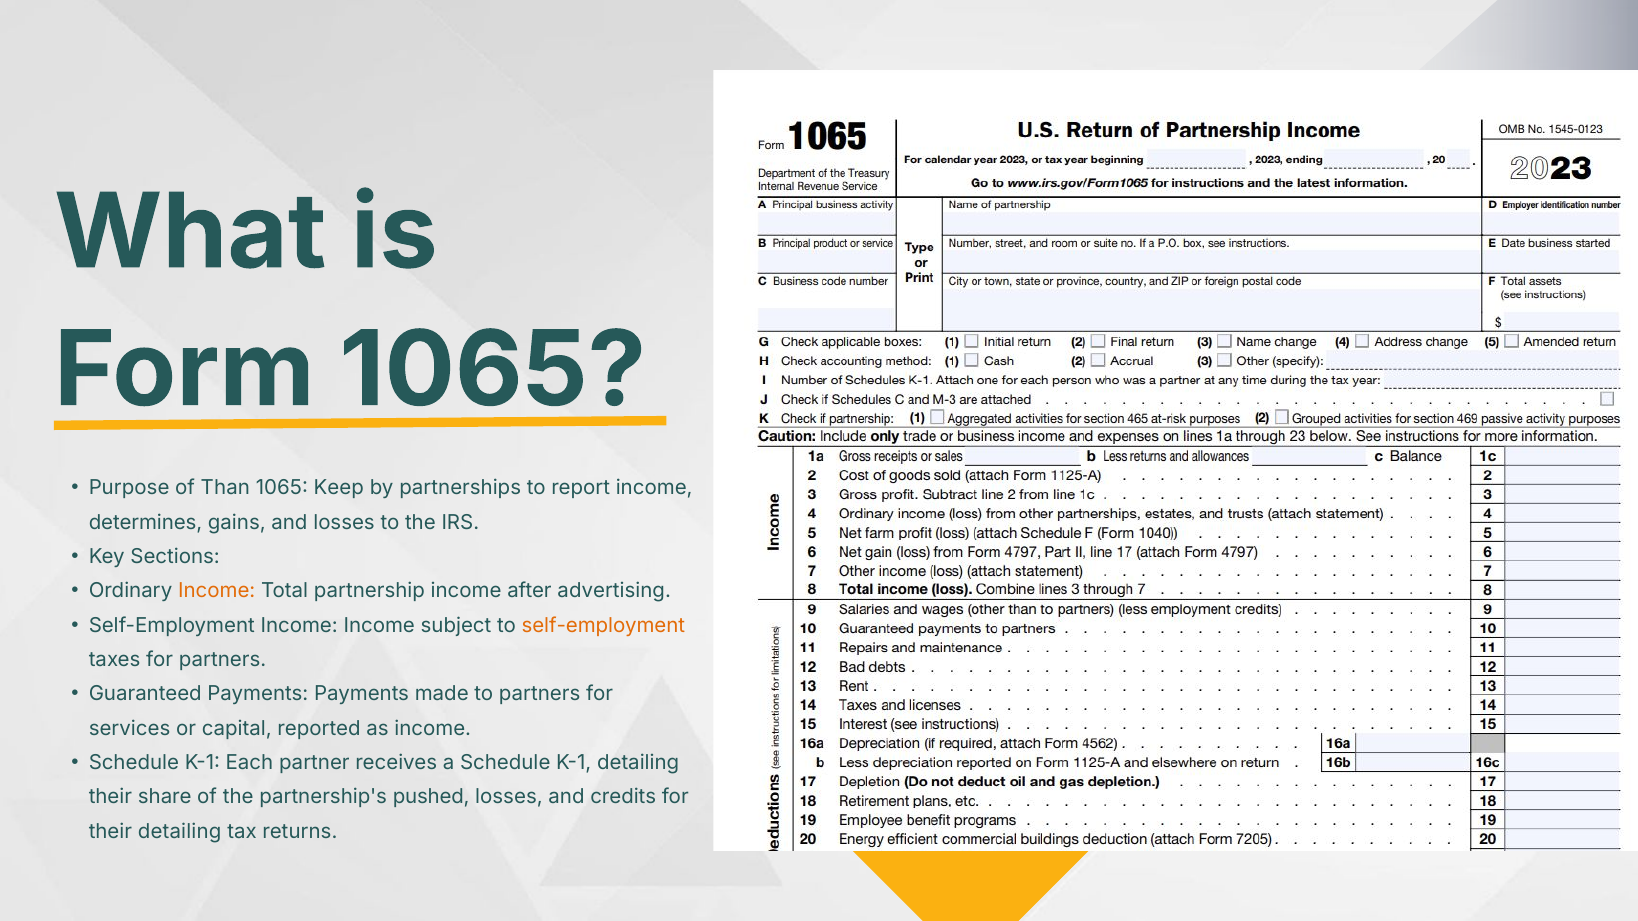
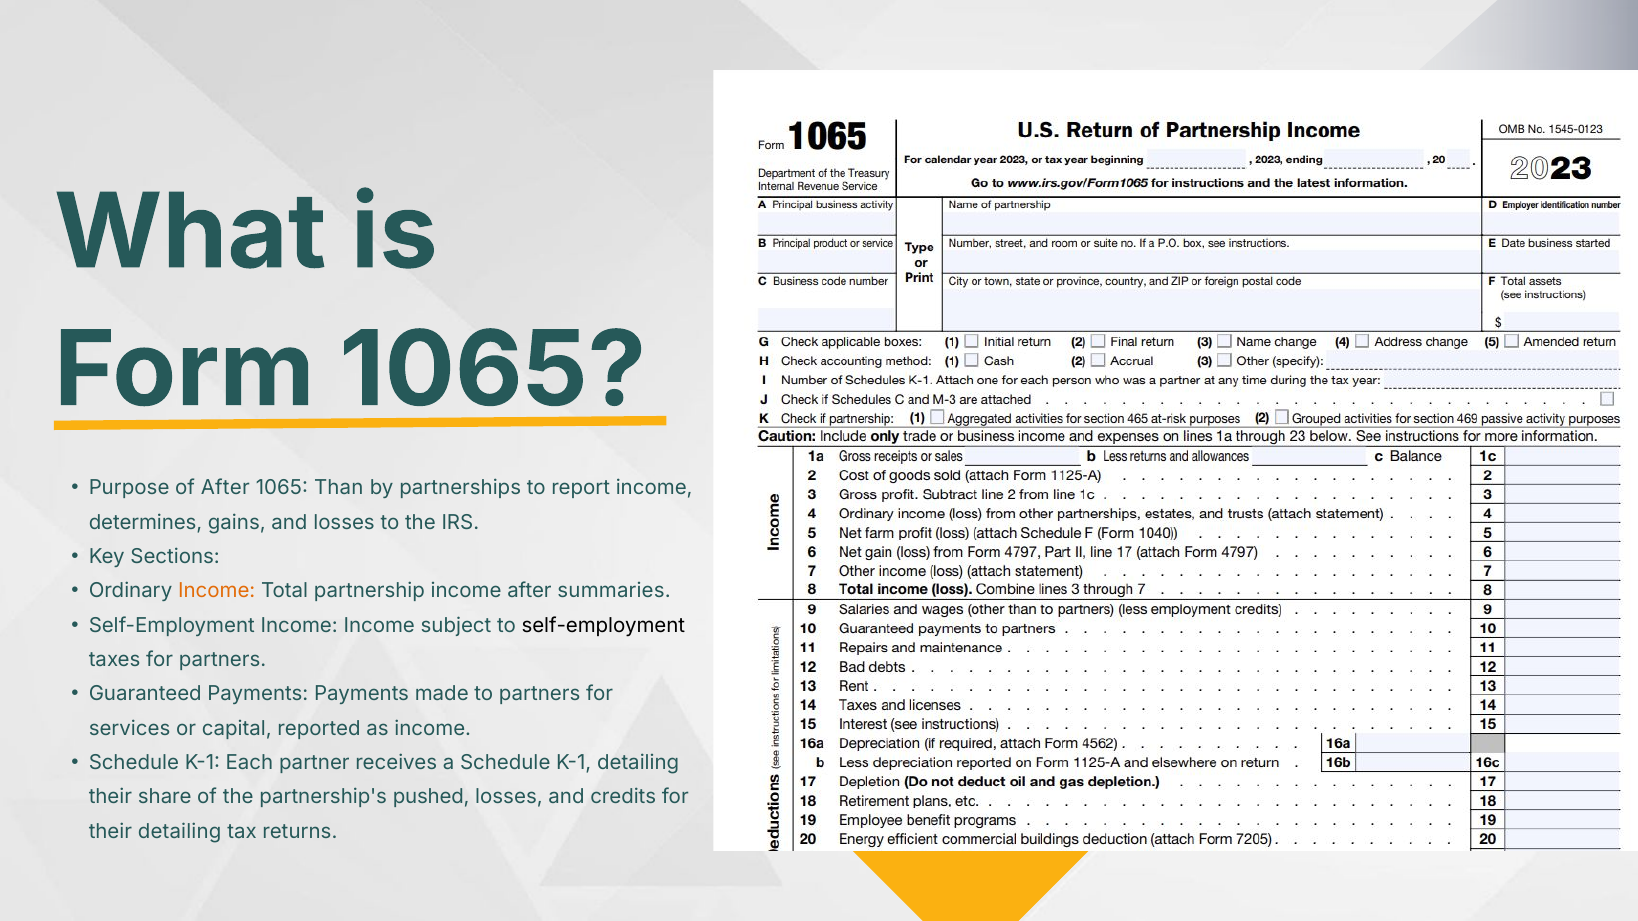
of Than: Than -> After
Keep: Keep -> Than
advertising: advertising -> summaries
self-employment at (603, 626) colour: orange -> black
